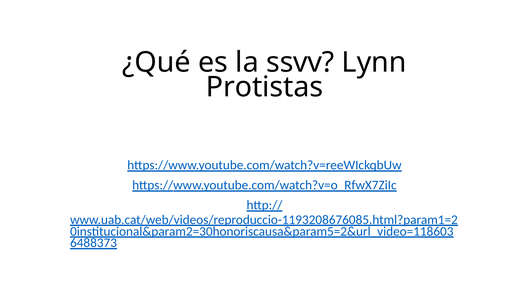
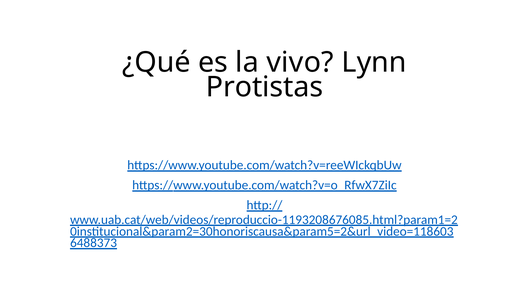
ssvv: ssvv -> vivo
